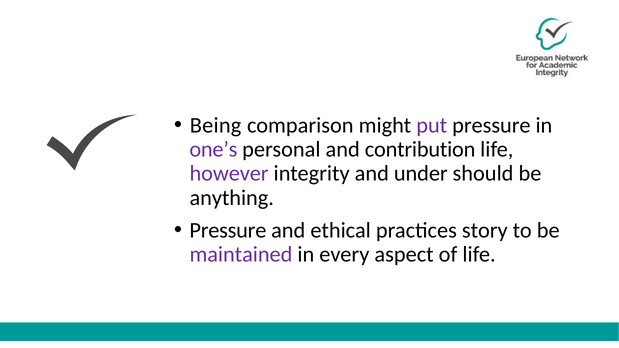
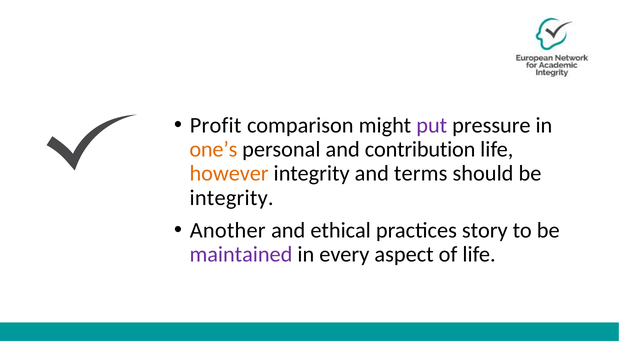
Being: Being -> Profit
one’s colour: purple -> orange
however colour: purple -> orange
under: under -> terms
anything at (232, 198): anything -> integrity
Pressure at (228, 231): Pressure -> Another
